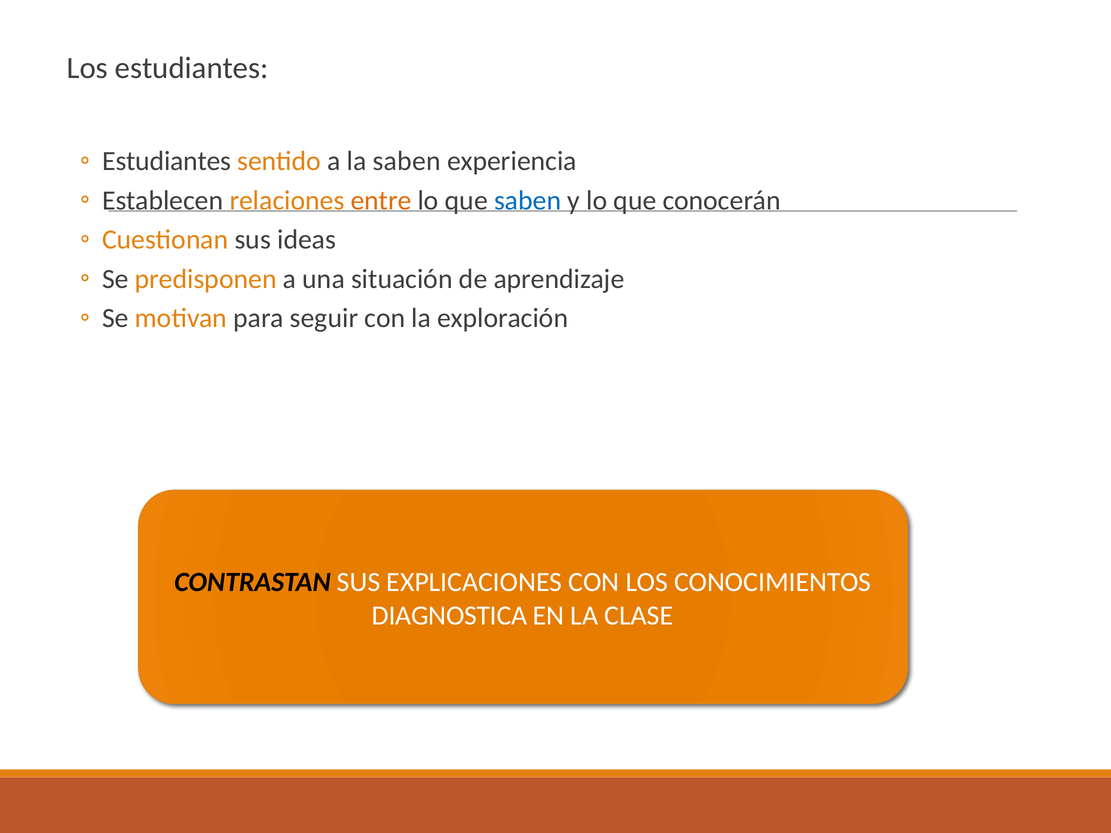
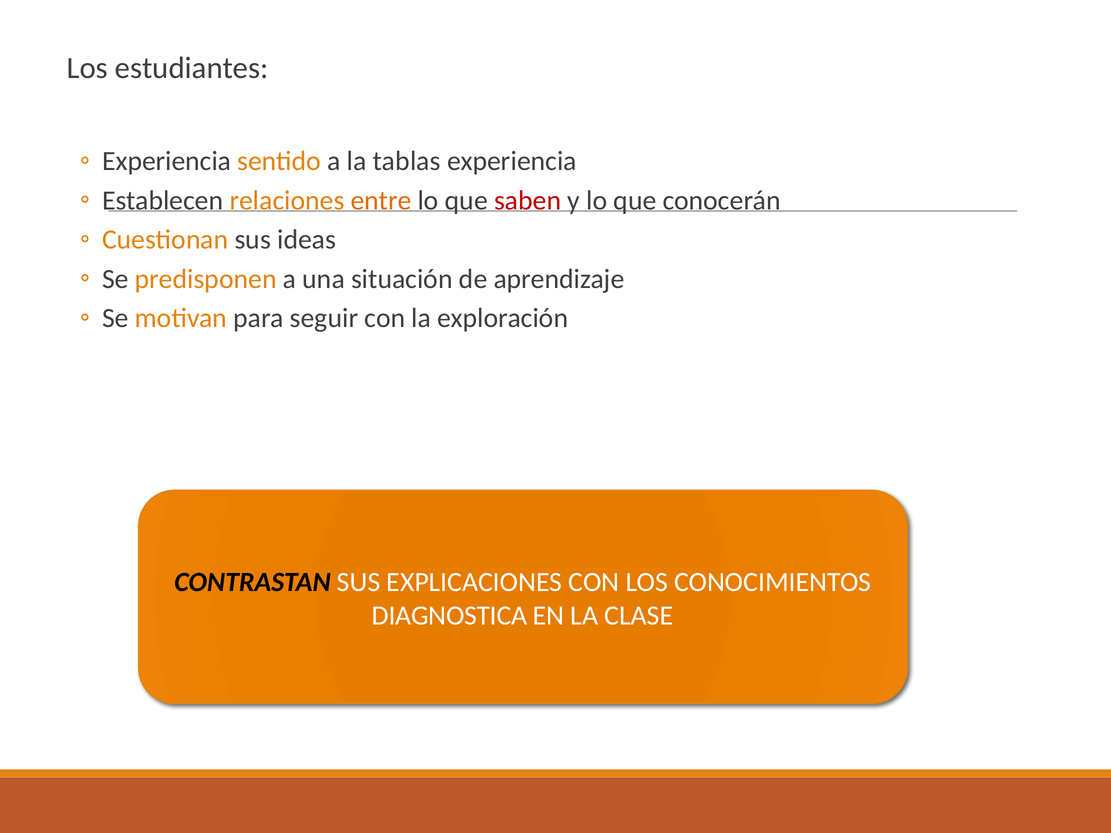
Estudiantes at (167, 161): Estudiantes -> Experiencia
la saben: saben -> tablas
saben at (528, 200) colour: blue -> red
